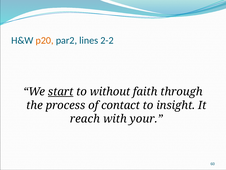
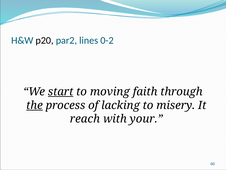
p20 colour: orange -> black
2-2: 2-2 -> 0-2
without: without -> moving
the underline: none -> present
contact: contact -> lacking
insight: insight -> misery
